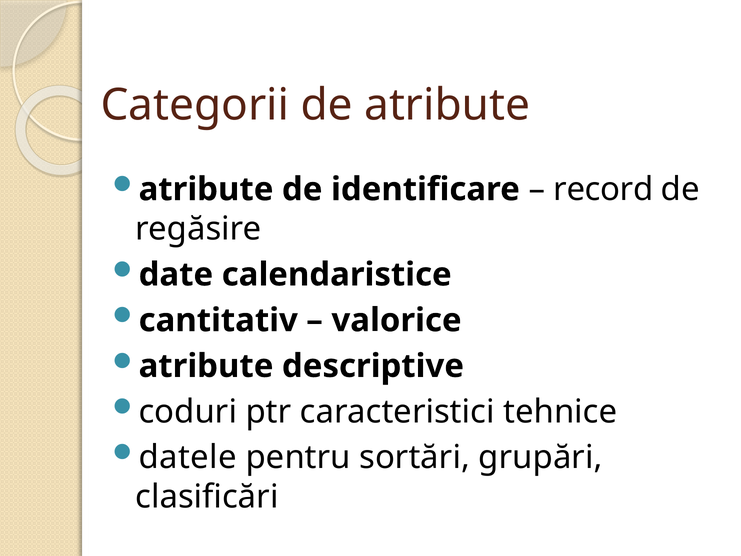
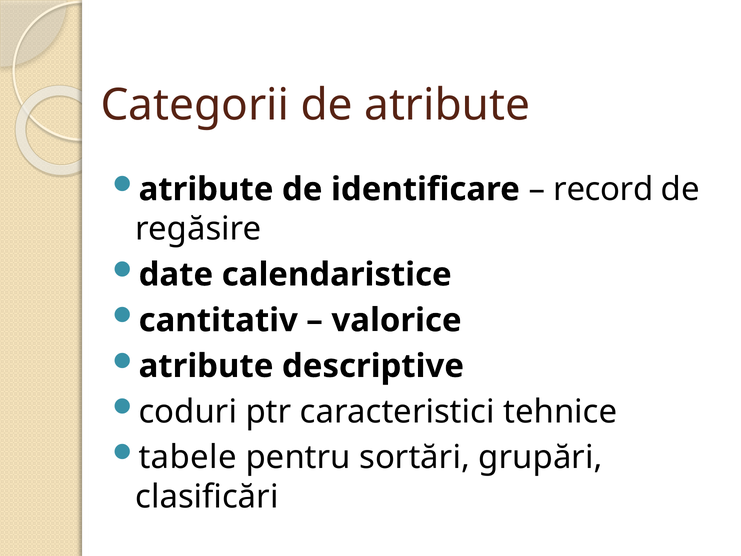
datele: datele -> tabele
